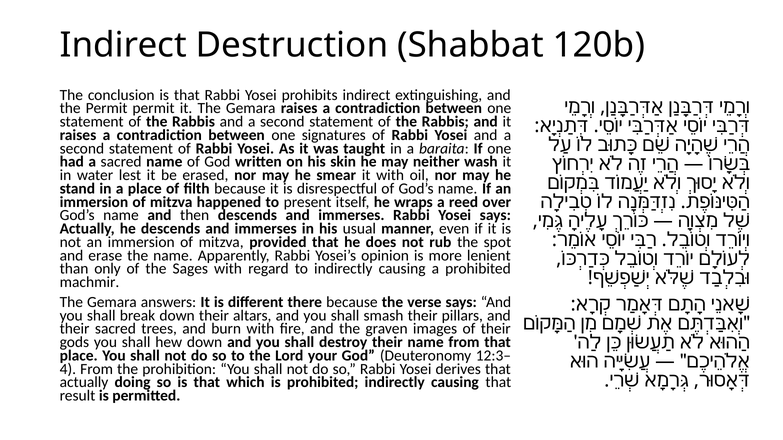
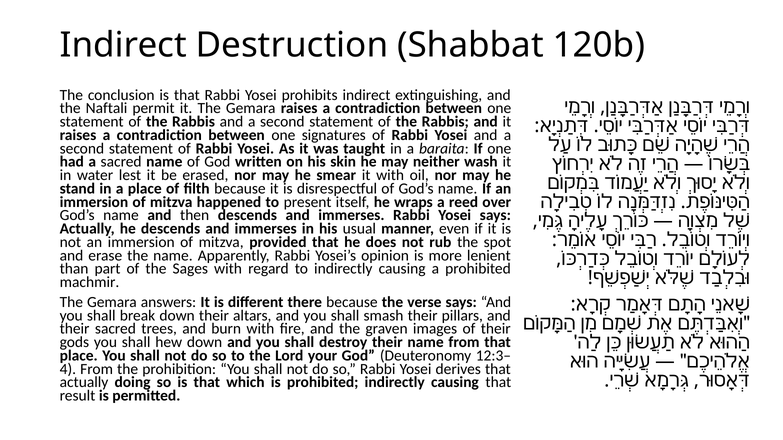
the Permit: Permit -> Naftali
only: only -> part
